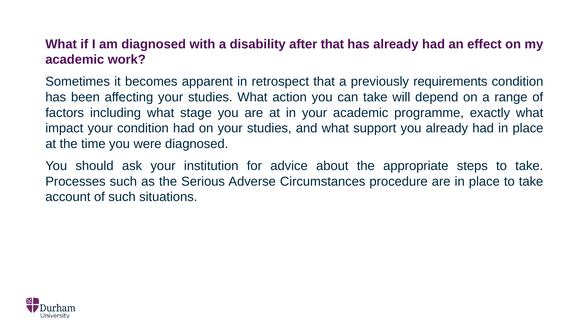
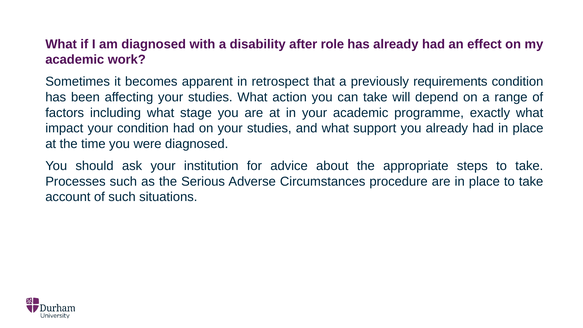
after that: that -> role
